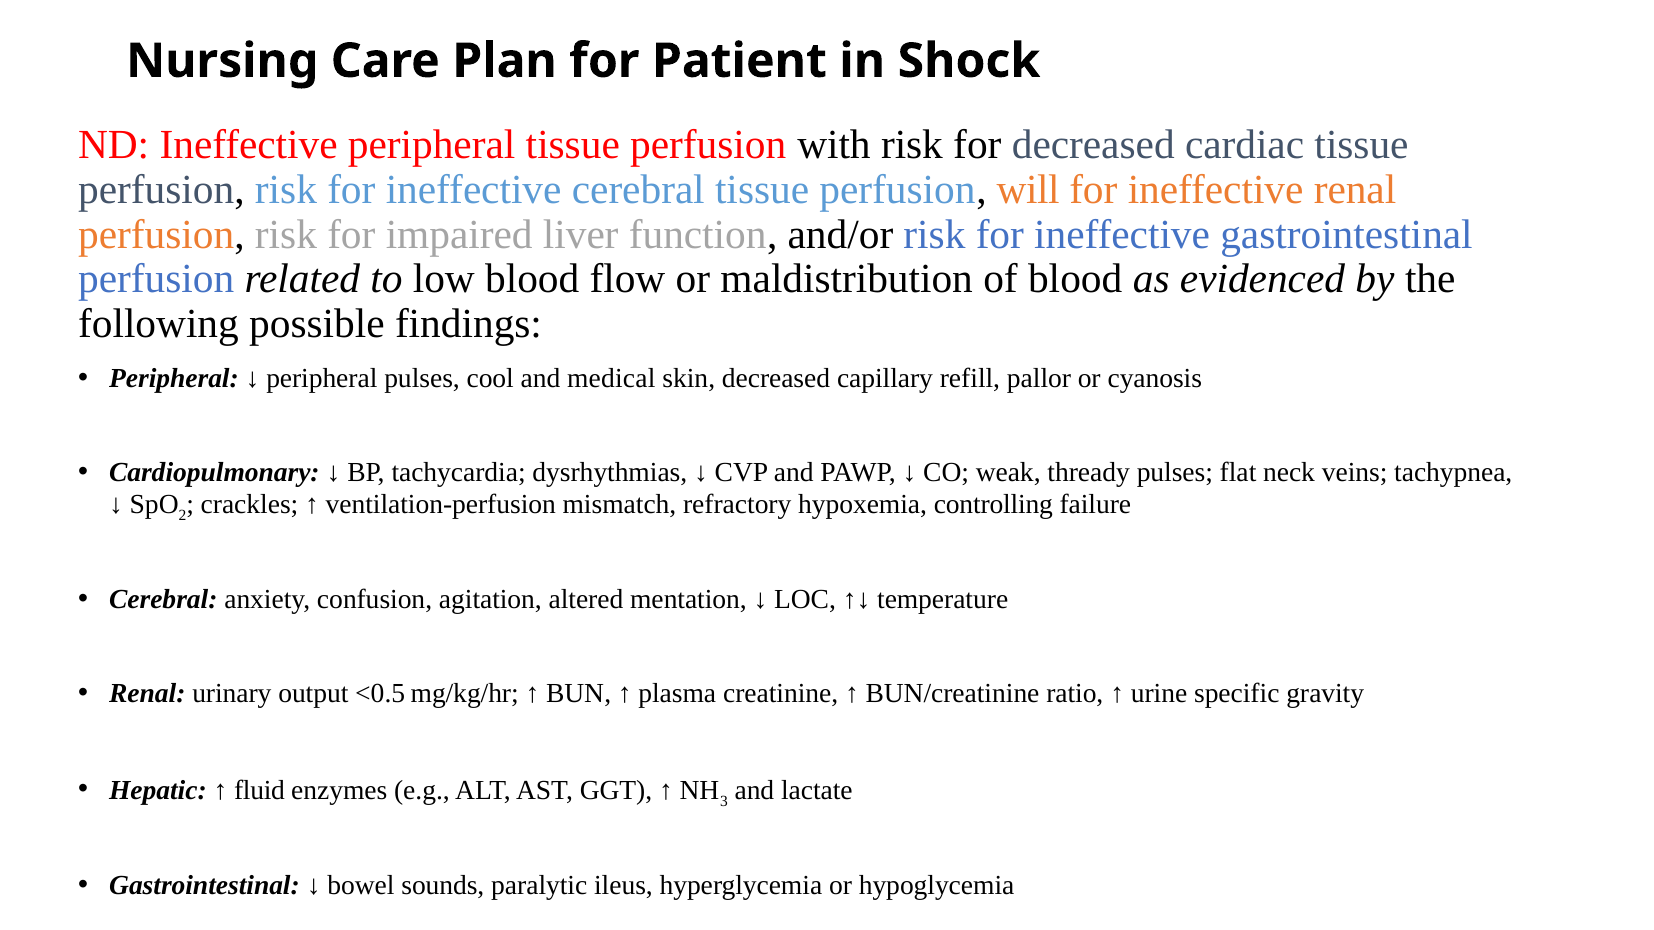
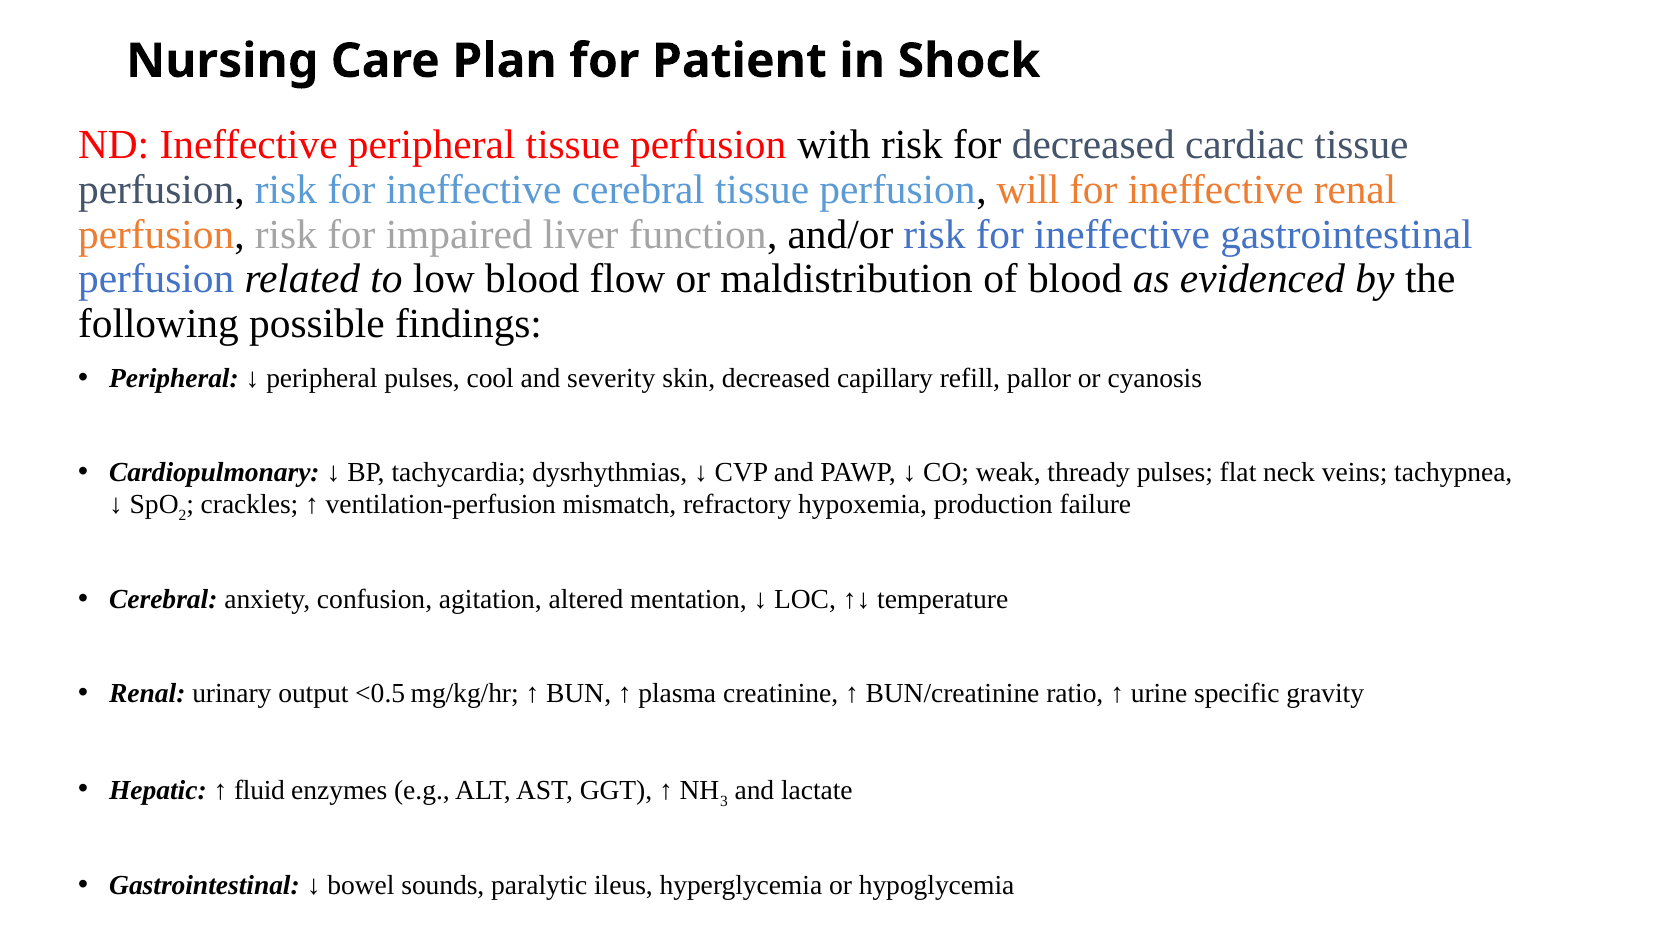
medical: medical -> severity
controlling: controlling -> production
